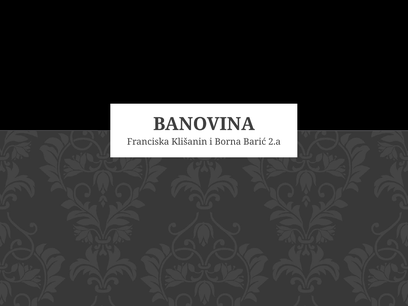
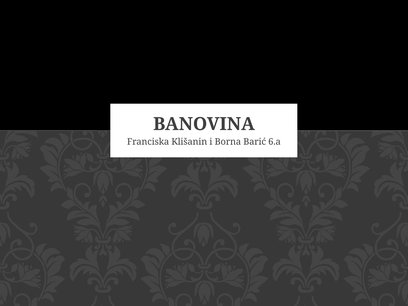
2.a: 2.a -> 6.a
